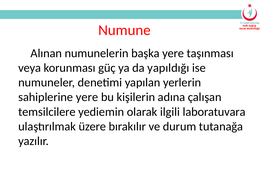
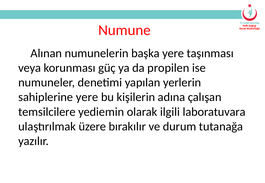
yapıldığı: yapıldığı -> propilen
